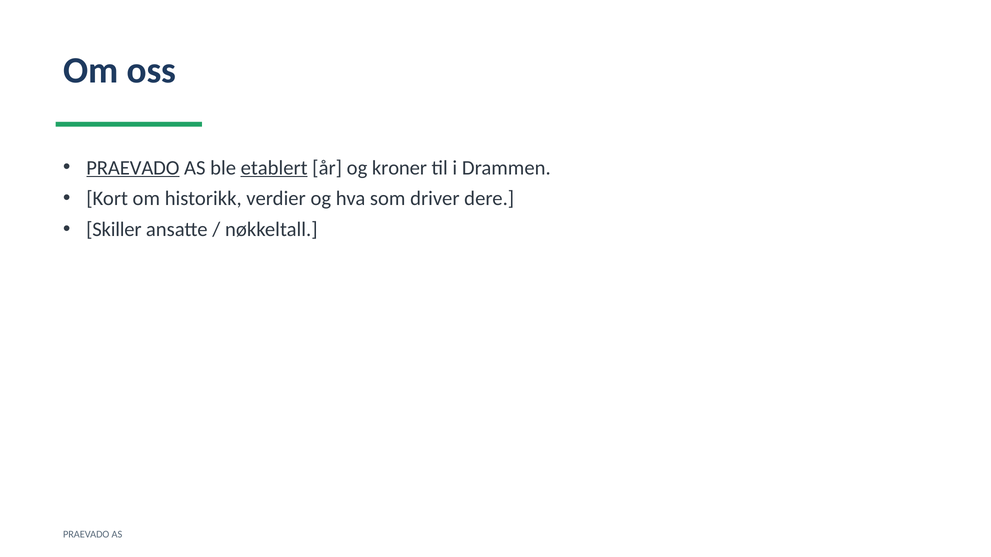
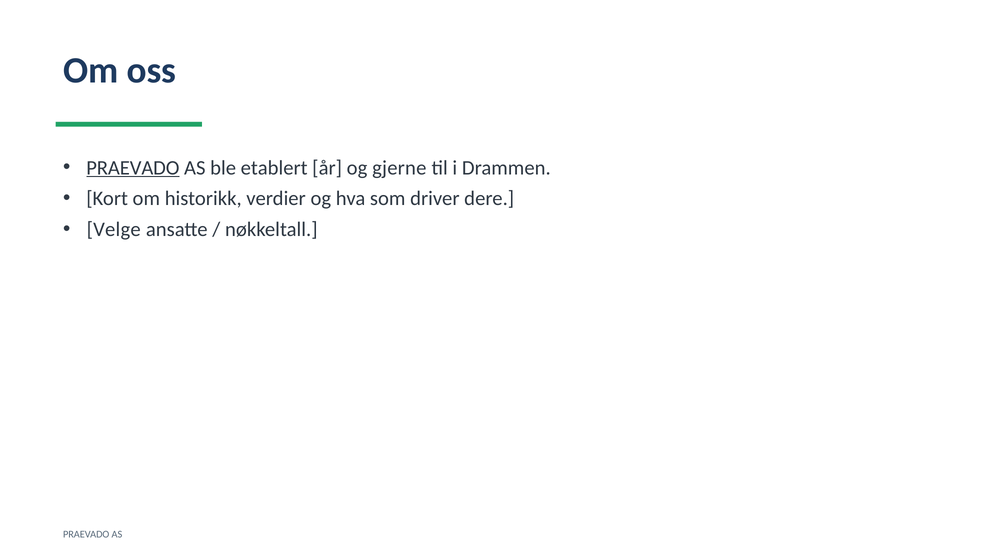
etablert underline: present -> none
kroner: kroner -> gjerne
Skiller: Skiller -> Velge
